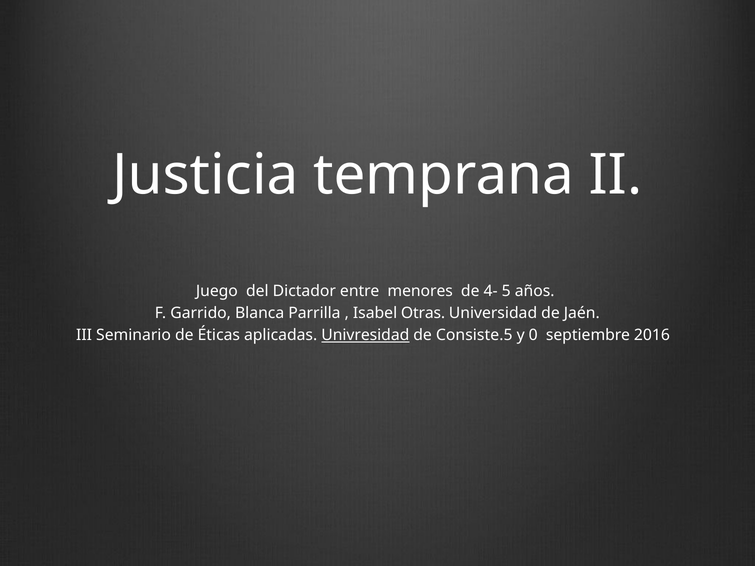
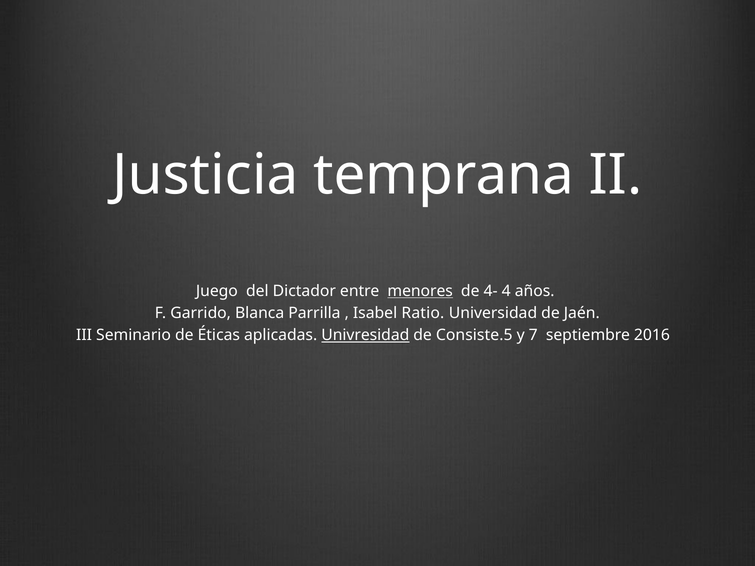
menores underline: none -> present
5: 5 -> 4
Otras: Otras -> Ratio
0: 0 -> 7
